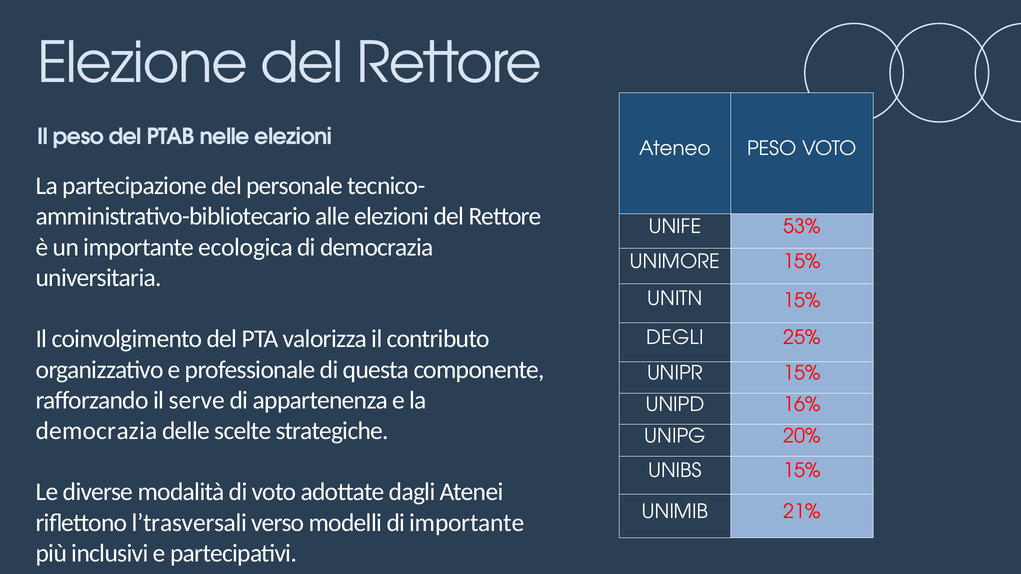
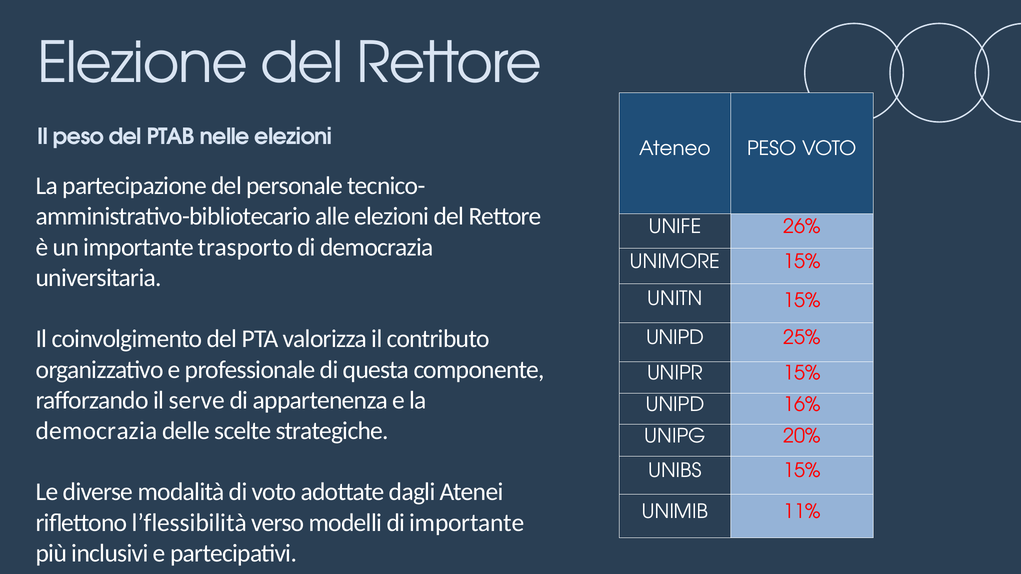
53%: 53% -> 26%
ecologica: ecologica -> trasporto
DEGLI at (675, 338): DEGLI -> UNIPD
21%: 21% -> 11%
l’trasversali: l’trasversali -> l’flessibilità
